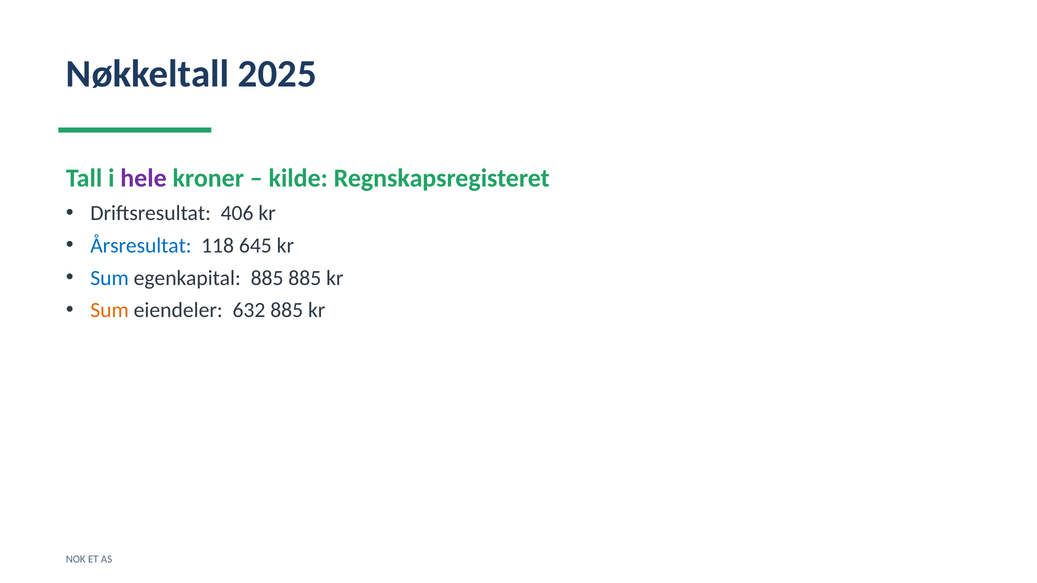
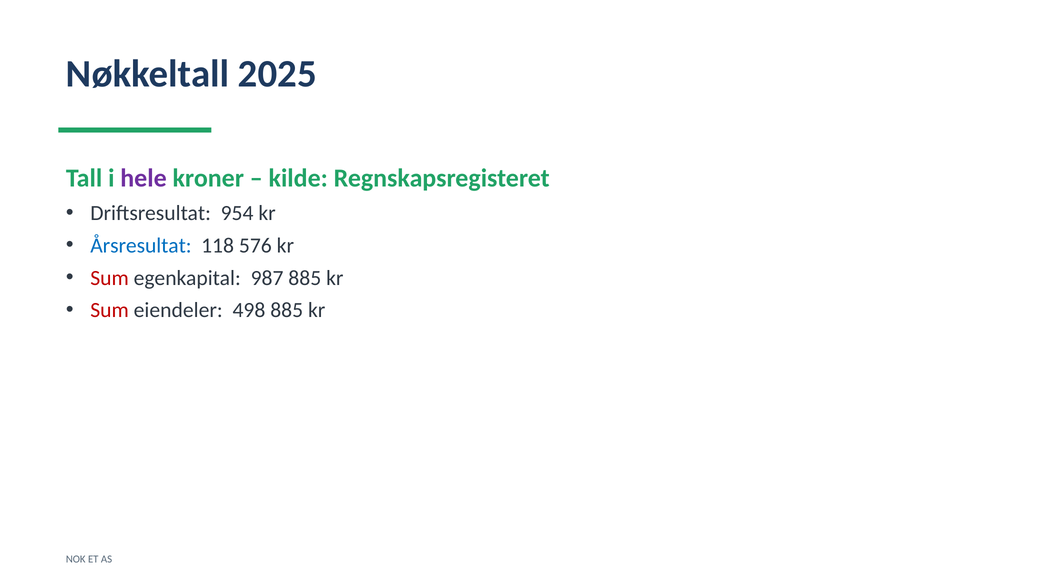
406: 406 -> 954
645: 645 -> 576
Sum at (110, 278) colour: blue -> red
egenkapital 885: 885 -> 987
Sum at (110, 311) colour: orange -> red
632: 632 -> 498
